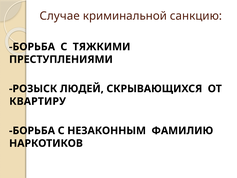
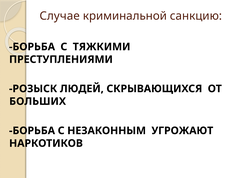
КВАРТИРУ: КВАРТИРУ -> БОЛЬШИХ
ФАМИЛИЮ: ФАМИЛИЮ -> УГРОЖАЮТ
